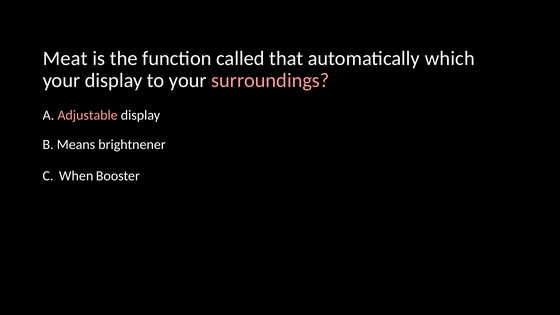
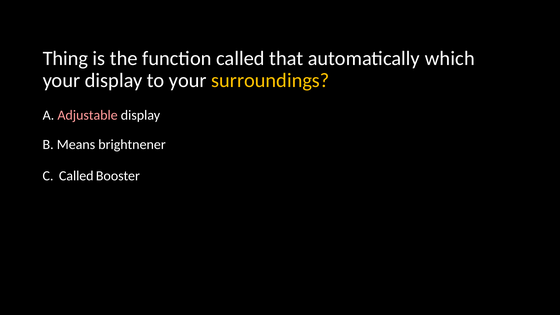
Meat: Meat -> Thing
surroundings colour: pink -> yellow
C When: When -> Called
